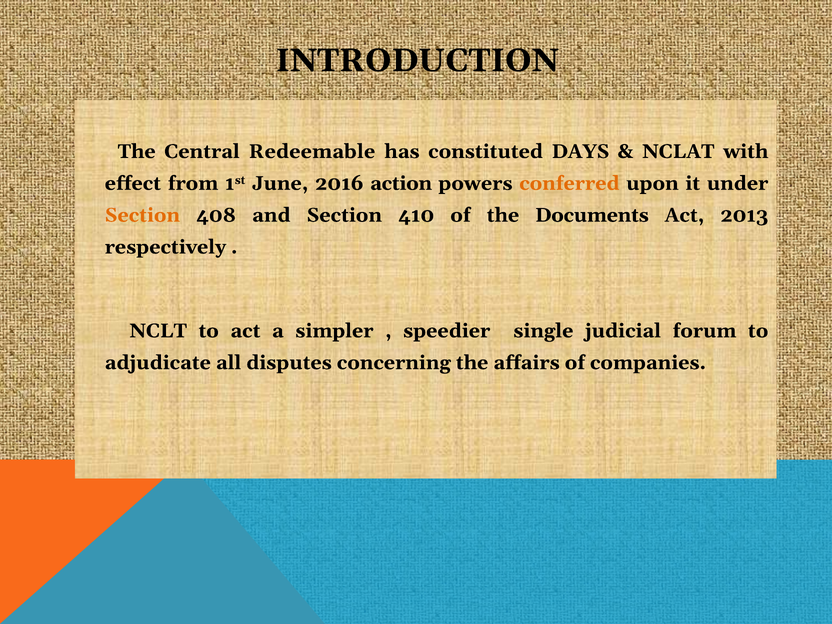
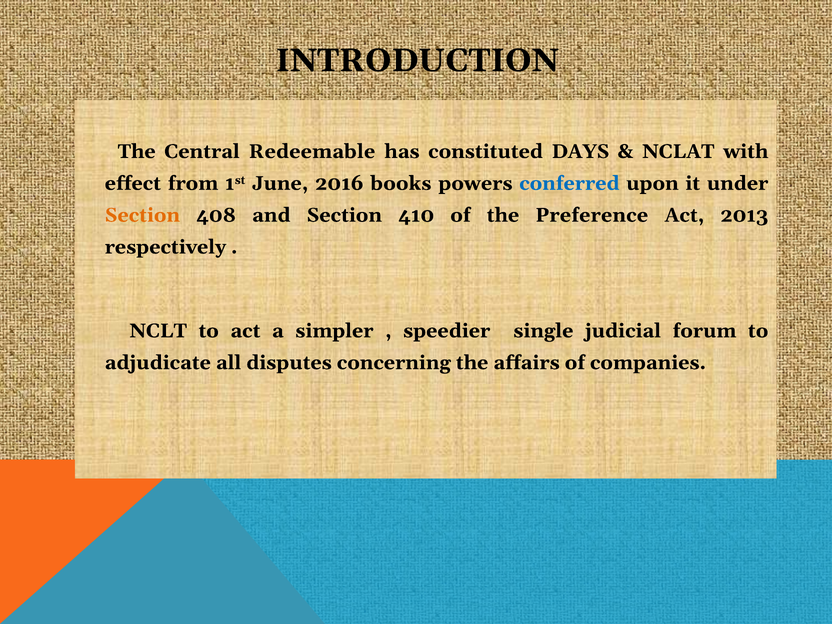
action: action -> books
conferred colour: orange -> blue
Documents: Documents -> Preference
